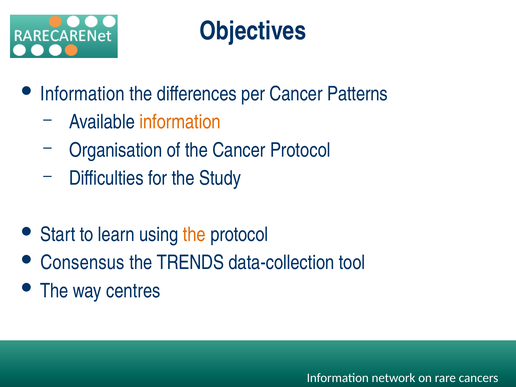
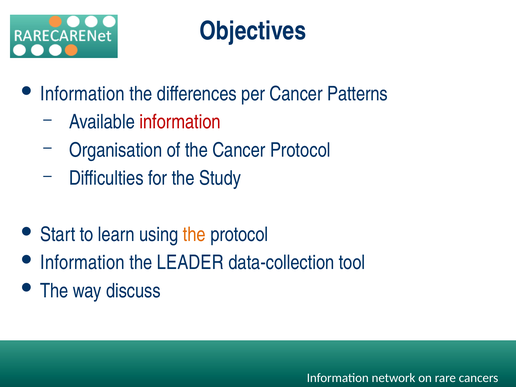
information at (180, 122) colour: orange -> red
Consensus at (82, 263): Consensus -> Information
TRENDS: TRENDS -> LEADER
centres: centres -> discuss
